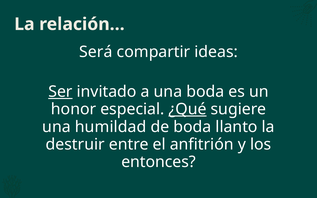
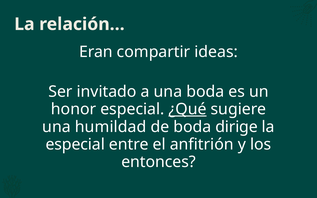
Será: Será -> Eran
Ser underline: present -> none
llanto: llanto -> dirige
destruir at (75, 145): destruir -> especial
